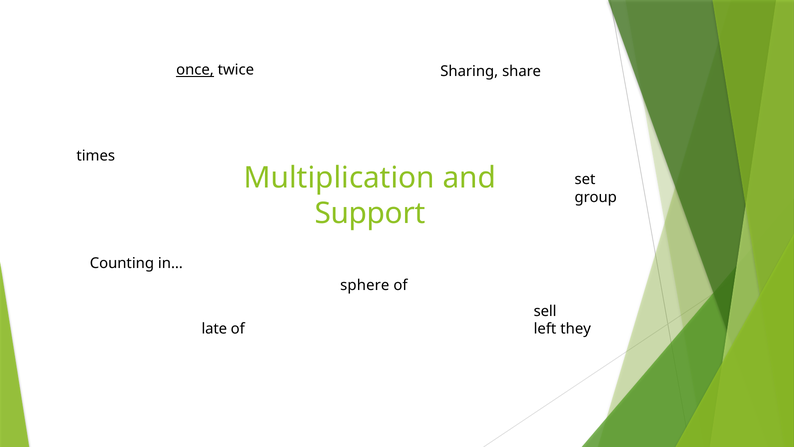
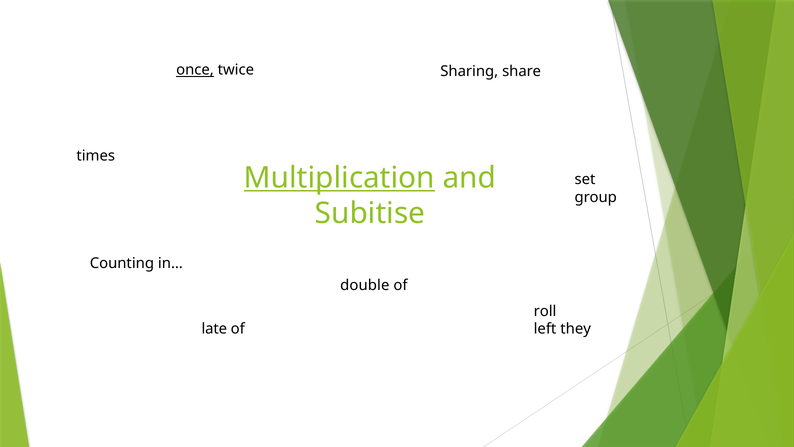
Multiplication underline: none -> present
Support: Support -> Subitise
sphere: sphere -> double
sell: sell -> roll
